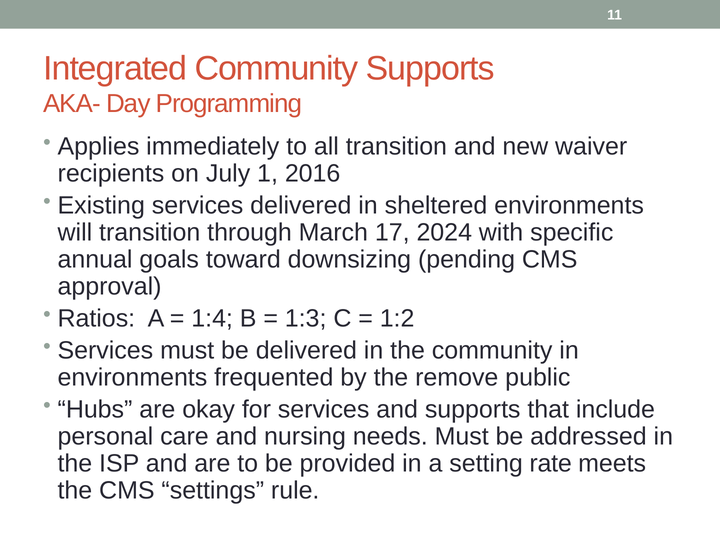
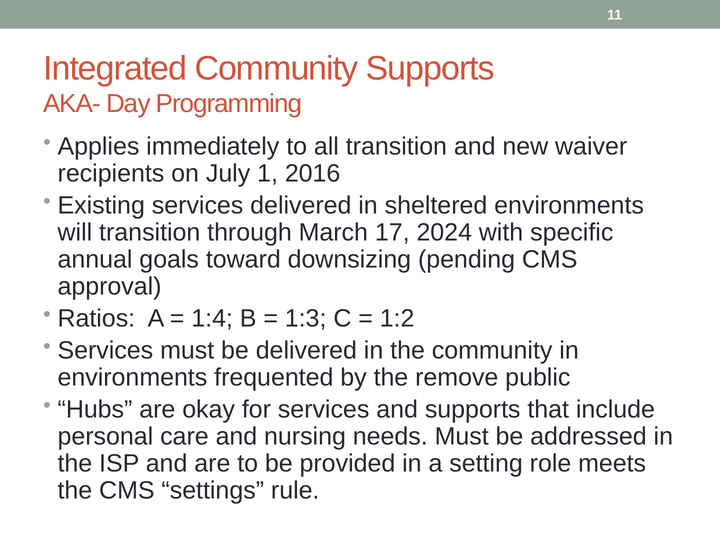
rate: rate -> role
